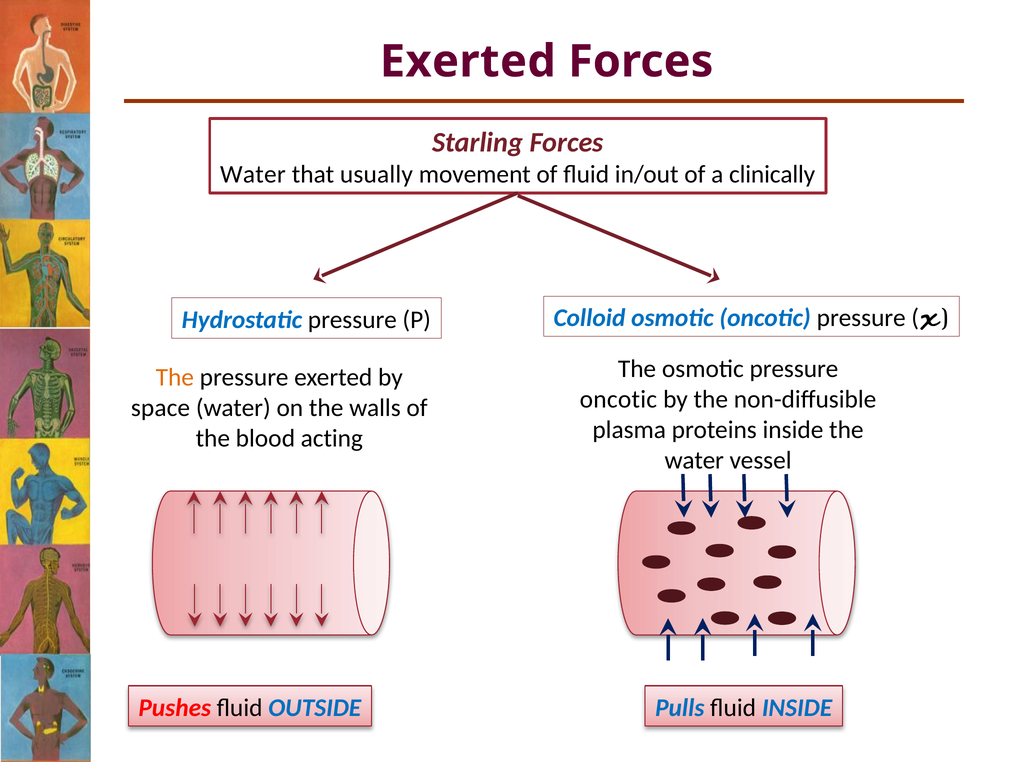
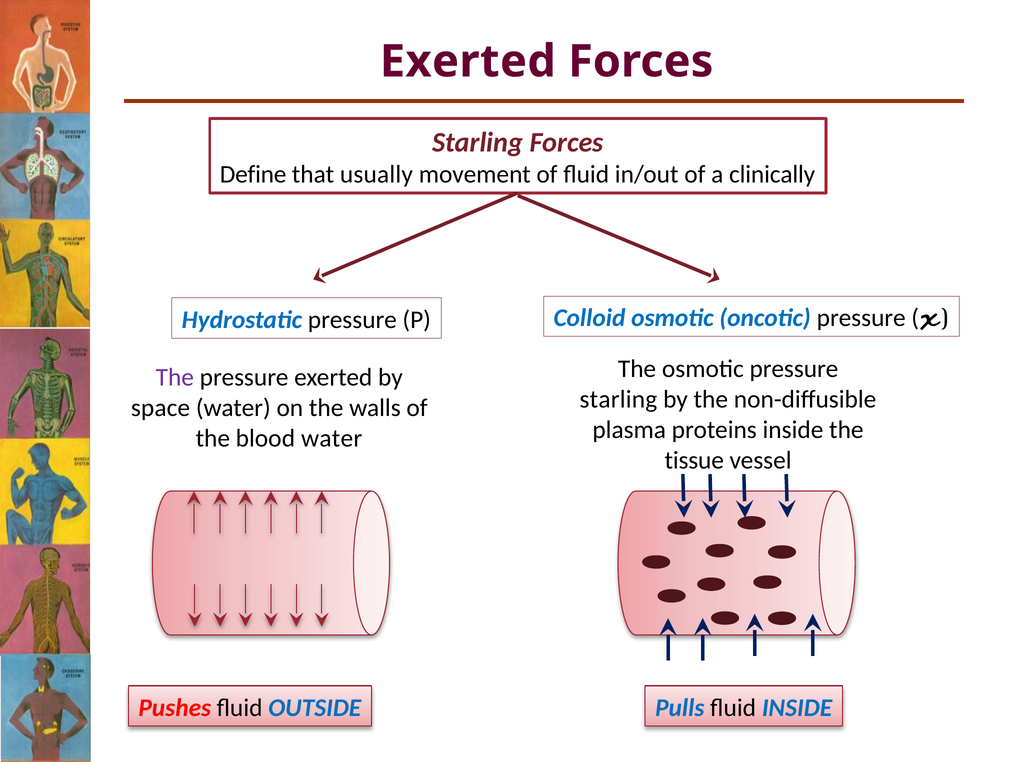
Water at (253, 174): Water -> Define
The at (175, 378) colour: orange -> purple
oncotic at (618, 400): oncotic -> starling
blood acting: acting -> water
water at (694, 461): water -> tissue
